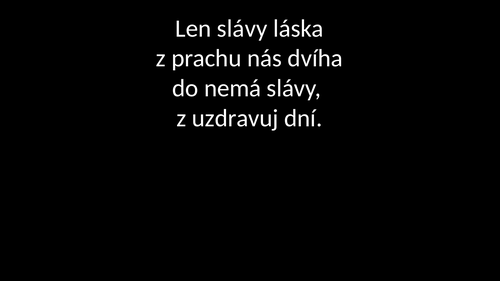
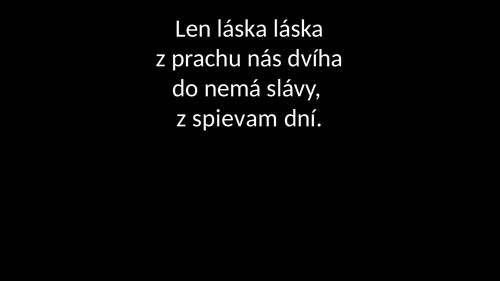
Len slávy: slávy -> láska
uzdravuj: uzdravuj -> spievam
